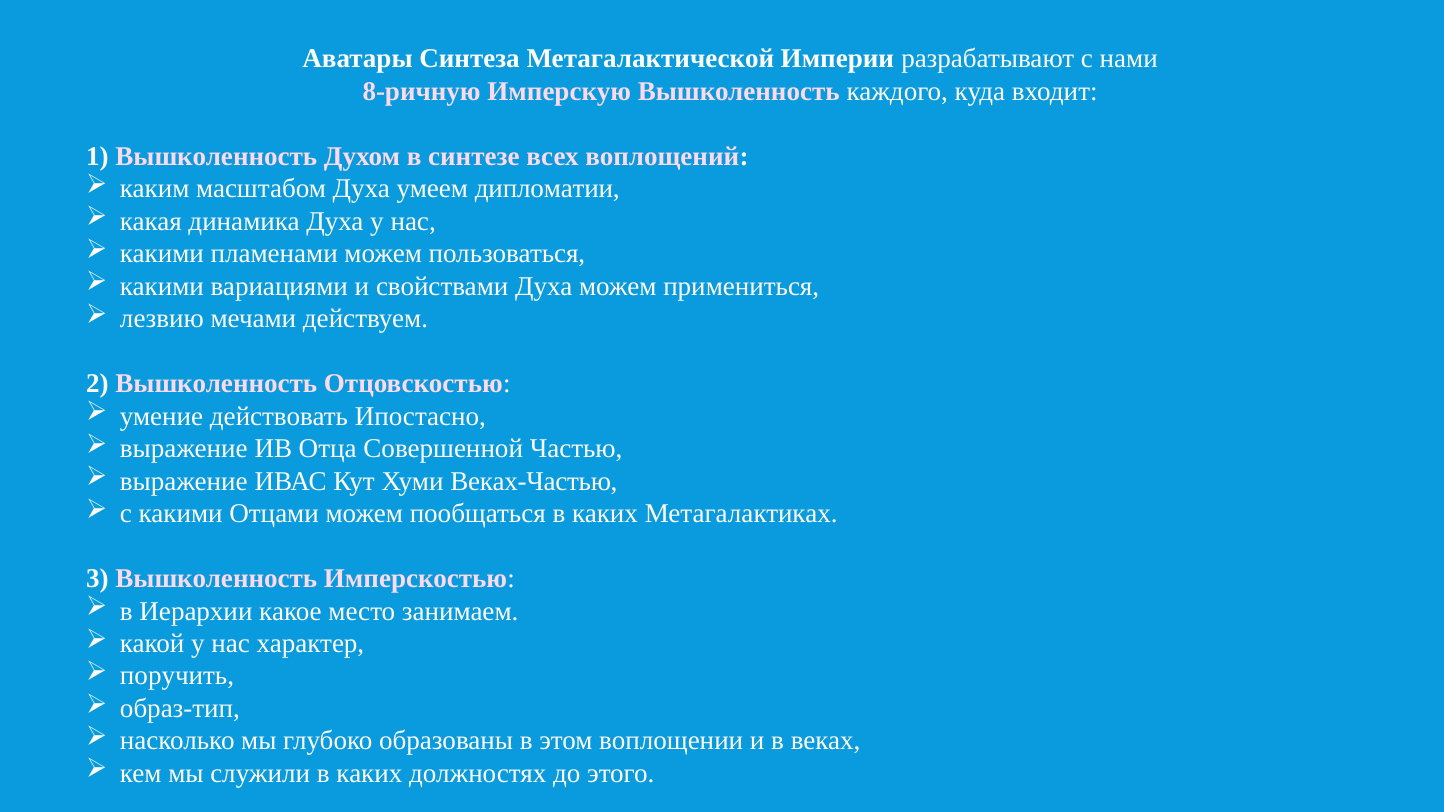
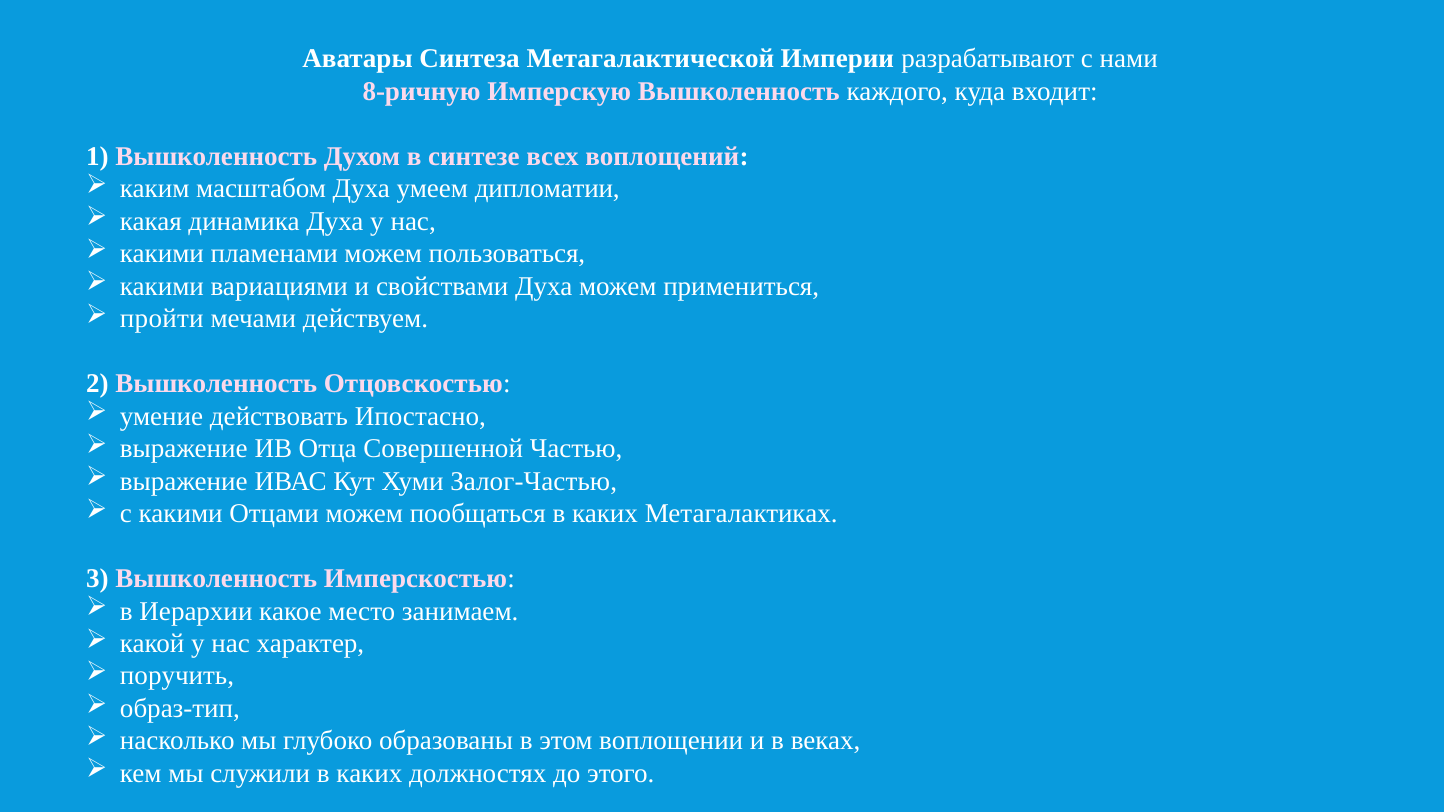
лезвию: лезвию -> пройти
Веках-Частью: Веках-Частью -> Залог-Частью
